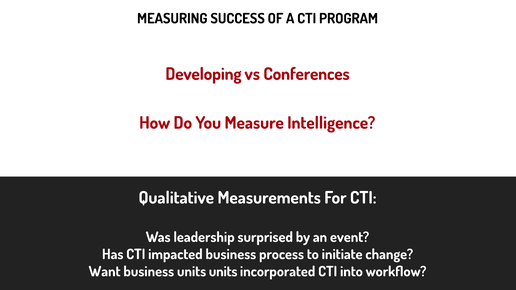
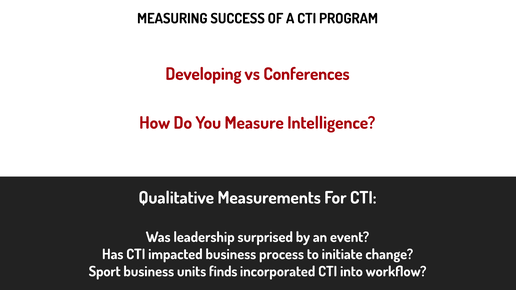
Want: Want -> Sport
units units: units -> finds
